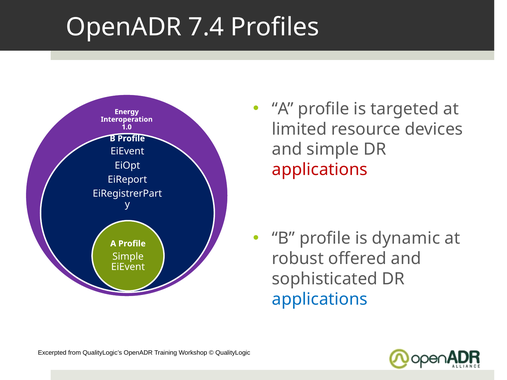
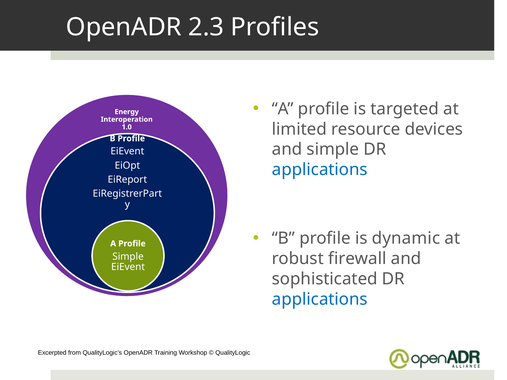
7.4: 7.4 -> 2.3
applications at (320, 170) colour: red -> blue
offered: offered -> firewall
